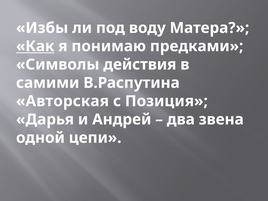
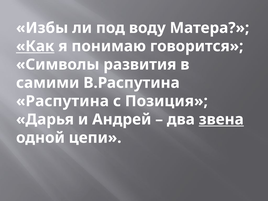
предками: предками -> говорится
действия: действия -> развития
Авторская: Авторская -> Распутина
звена underline: none -> present
